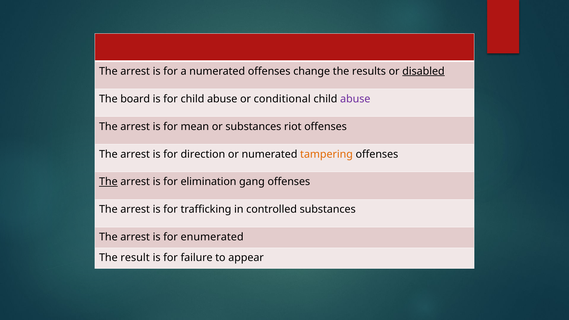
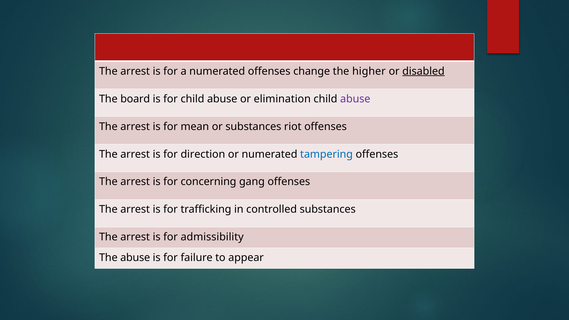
results: results -> higher
conditional: conditional -> elimination
tampering colour: orange -> blue
The at (108, 182) underline: present -> none
elimination: elimination -> concerning
enumerated: enumerated -> admissibility
The result: result -> abuse
